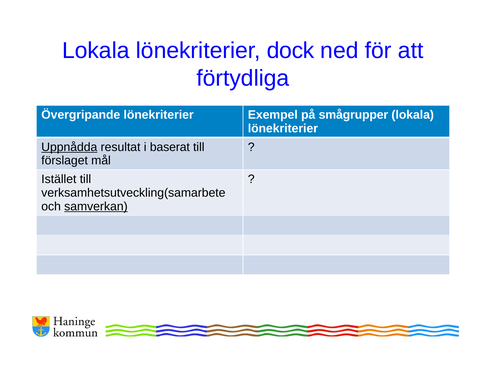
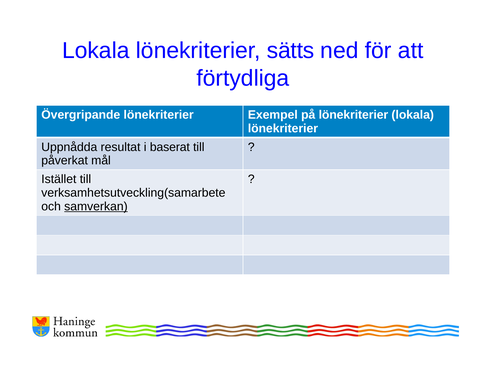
dock: dock -> sätts
på smågrupper: smågrupper -> lönekriterier
Uppnådda underline: present -> none
förslaget: förslaget -> påverkat
